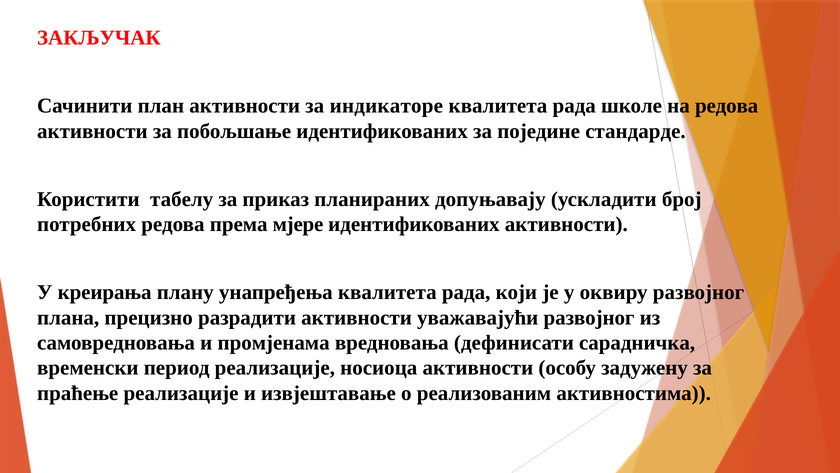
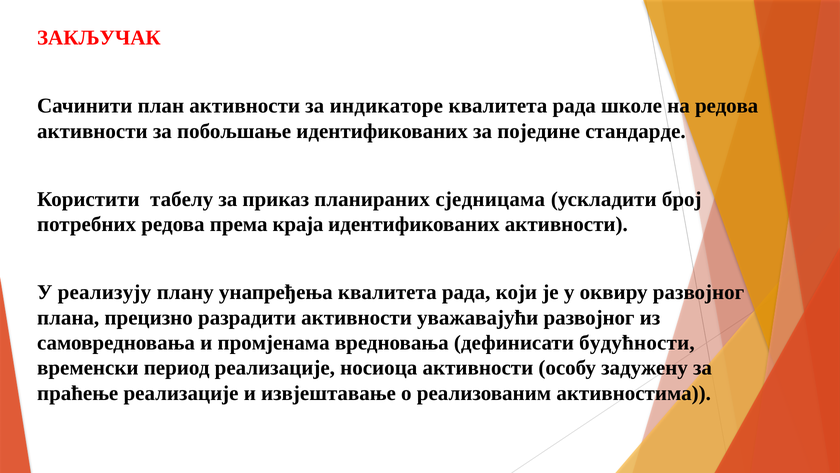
допуњавају: допуњавају -> сједницама
мјере: мјере -> краја
креирања: креирања -> реализују
сарадничка: сарадничка -> будућности
